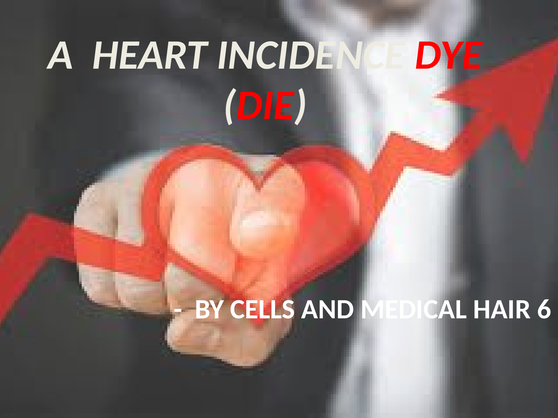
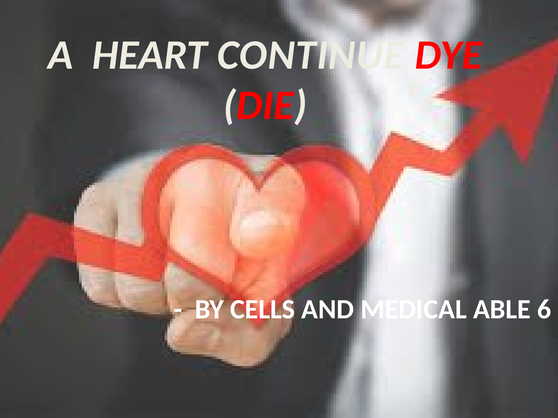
INCIDENCE: INCIDENCE -> CONTINUE
HAIR: HAIR -> ABLE
